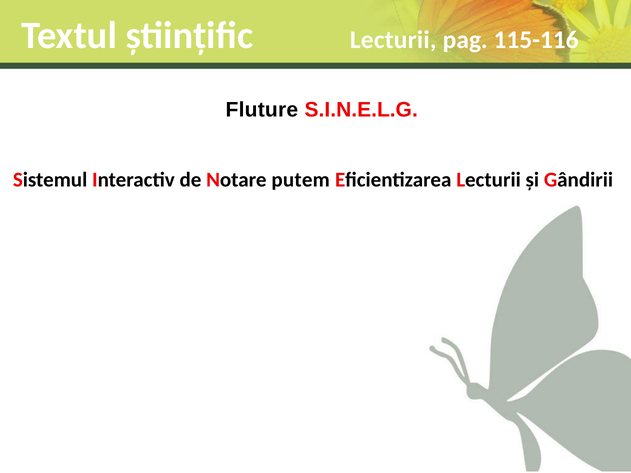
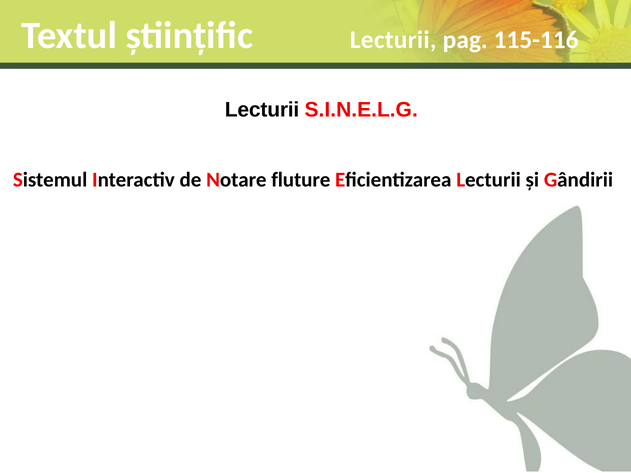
Fluture at (262, 110): Fluture -> Lecturii
putem: putem -> fluture
